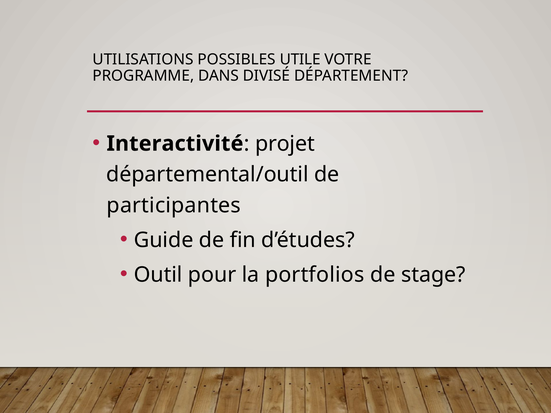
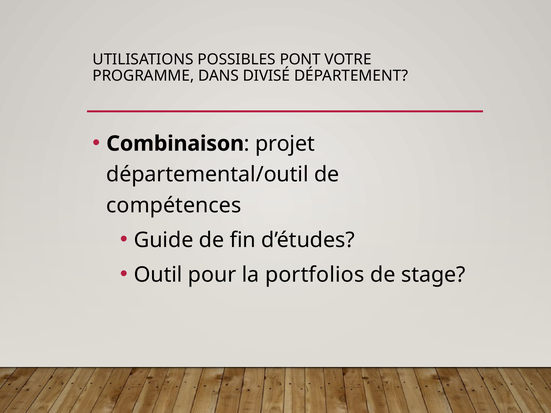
UTILE: UTILE -> PONT
Interactivité: Interactivité -> Combinaison
participantes: participantes -> compétences
